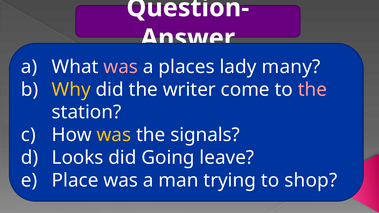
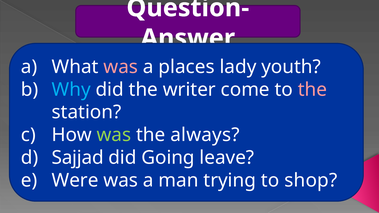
many: many -> youth
Why colour: yellow -> light blue
was at (114, 135) colour: yellow -> light green
signals: signals -> always
Looks: Looks -> Sajjad
Place: Place -> Were
